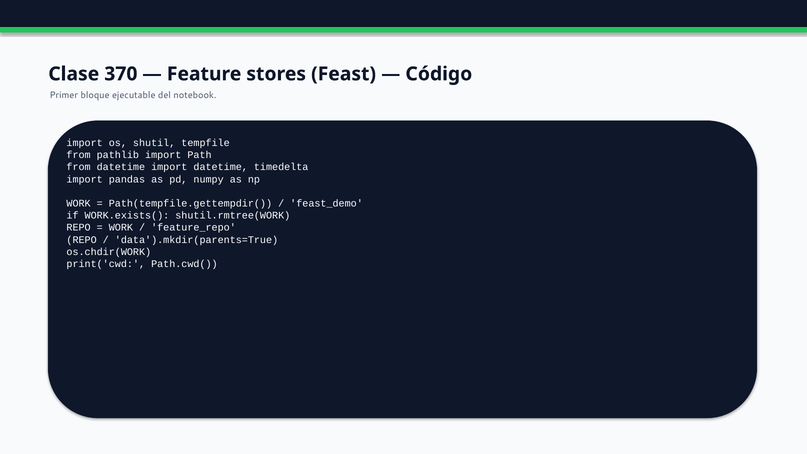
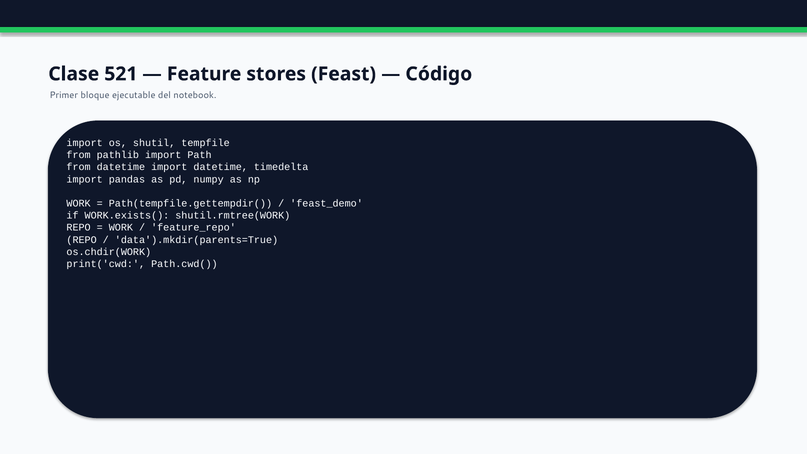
370: 370 -> 521
